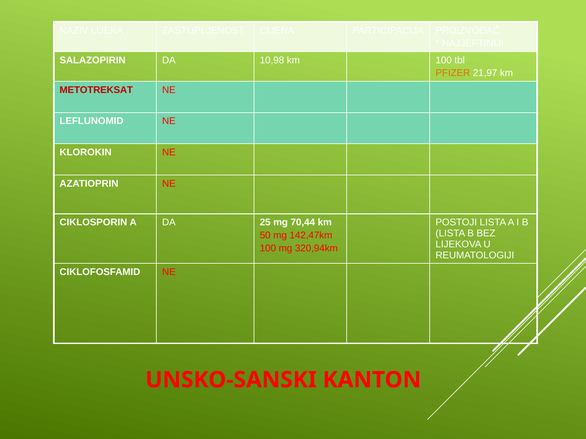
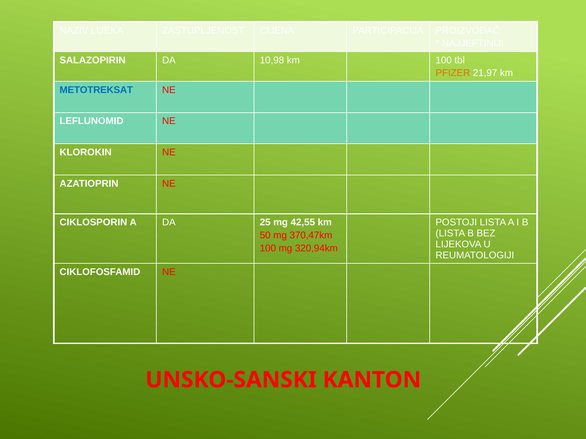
METOTREKSAT colour: red -> blue
70,44: 70,44 -> 42,55
142,47km: 142,47km -> 370,47km
